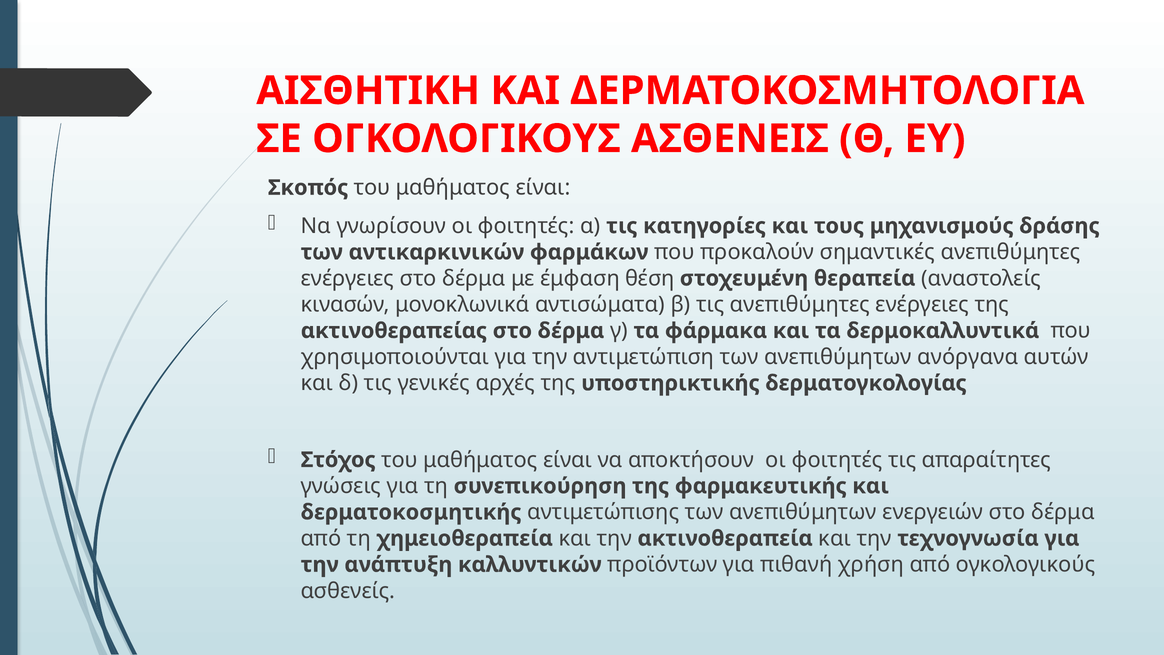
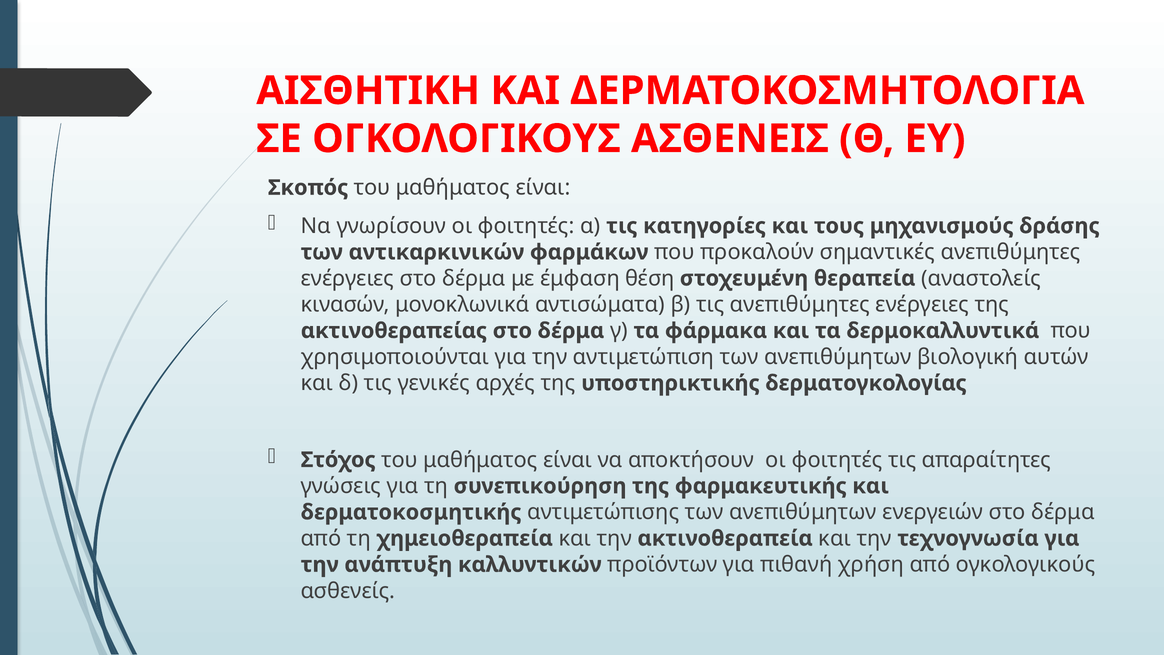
ανόργανα: ανόργανα -> βιολογική
